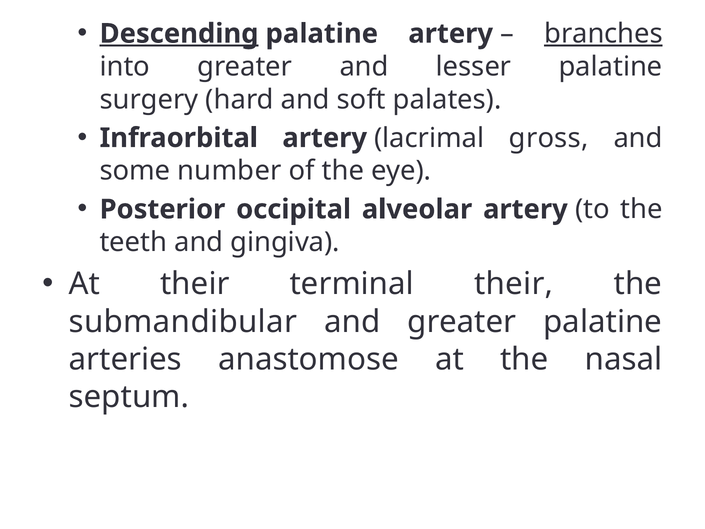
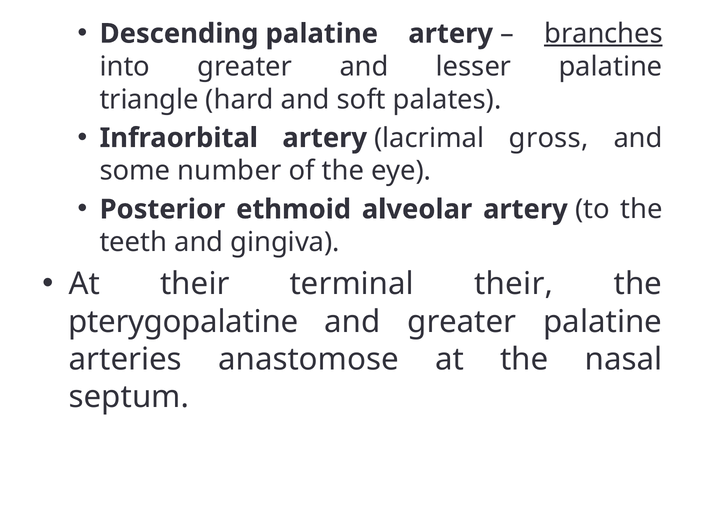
Descending underline: present -> none
surgery: surgery -> triangle
occipital: occipital -> ethmoid
submandibular: submandibular -> pterygopalatine
